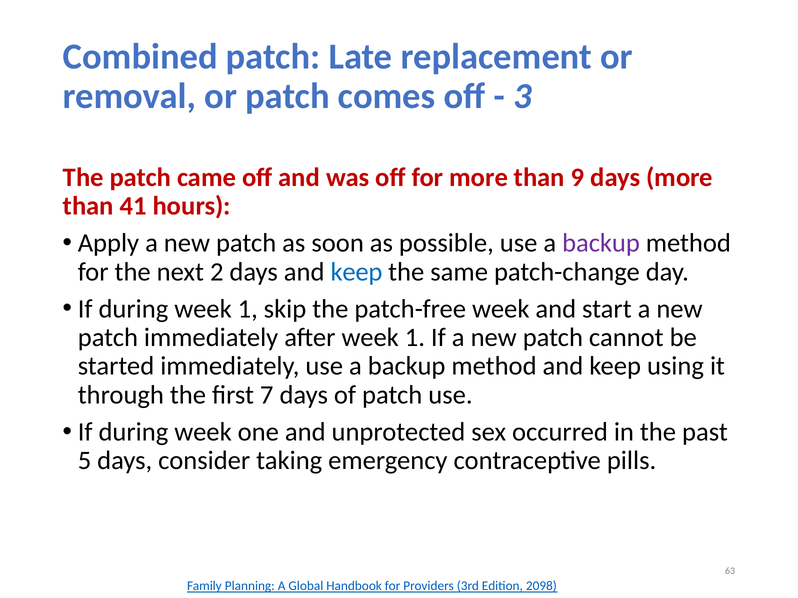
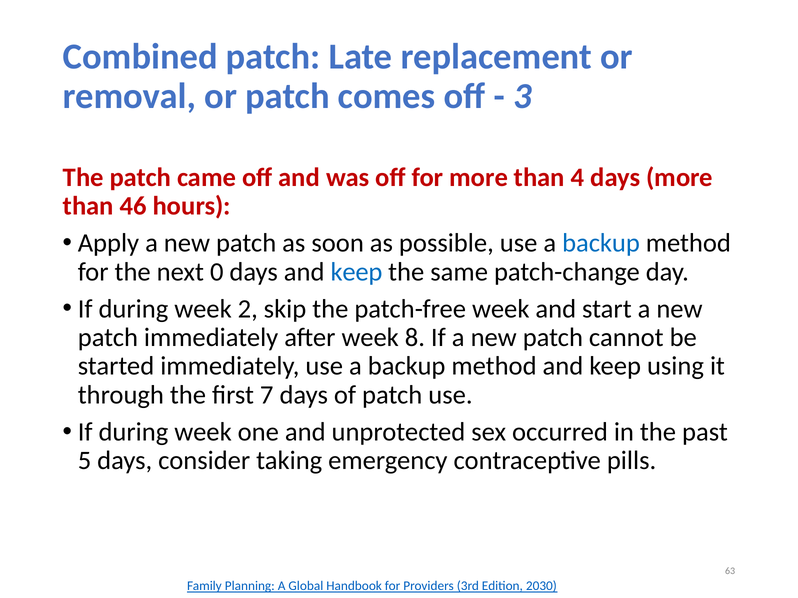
9: 9 -> 4
41: 41 -> 46
backup at (601, 243) colour: purple -> blue
2: 2 -> 0
during week 1: 1 -> 2
after week 1: 1 -> 8
2098: 2098 -> 2030
